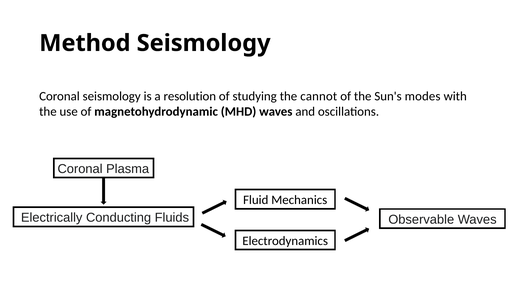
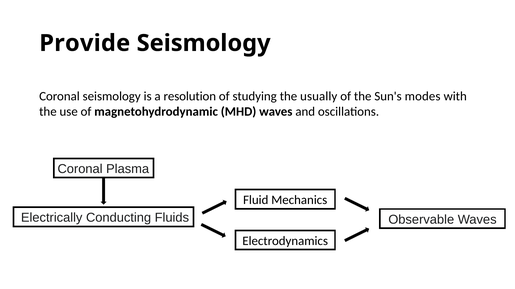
Method: Method -> Provide
cannot: cannot -> usually
